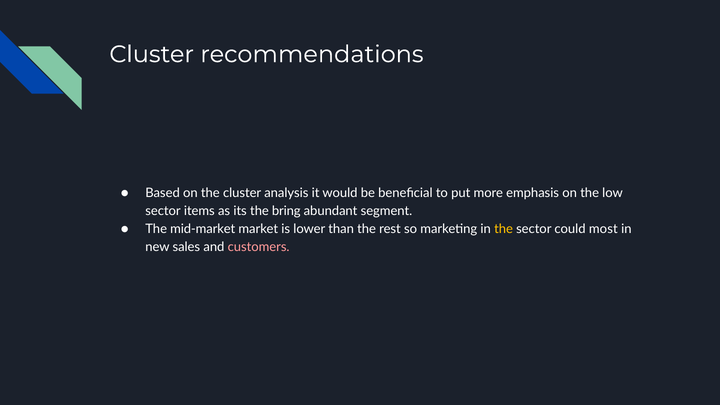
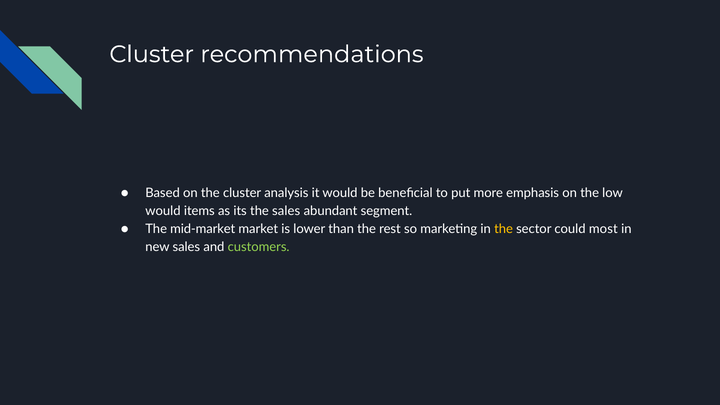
sector at (163, 211): sector -> would
the bring: bring -> sales
customers colour: pink -> light green
